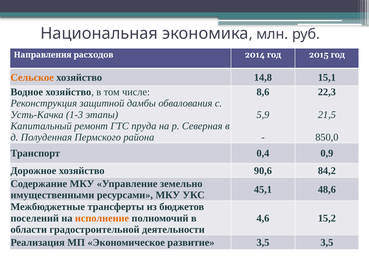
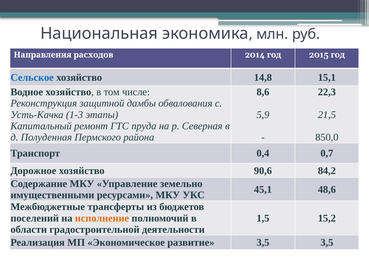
Сельское colour: orange -> blue
0,9: 0,9 -> 0,7
4,6: 4,6 -> 1,5
